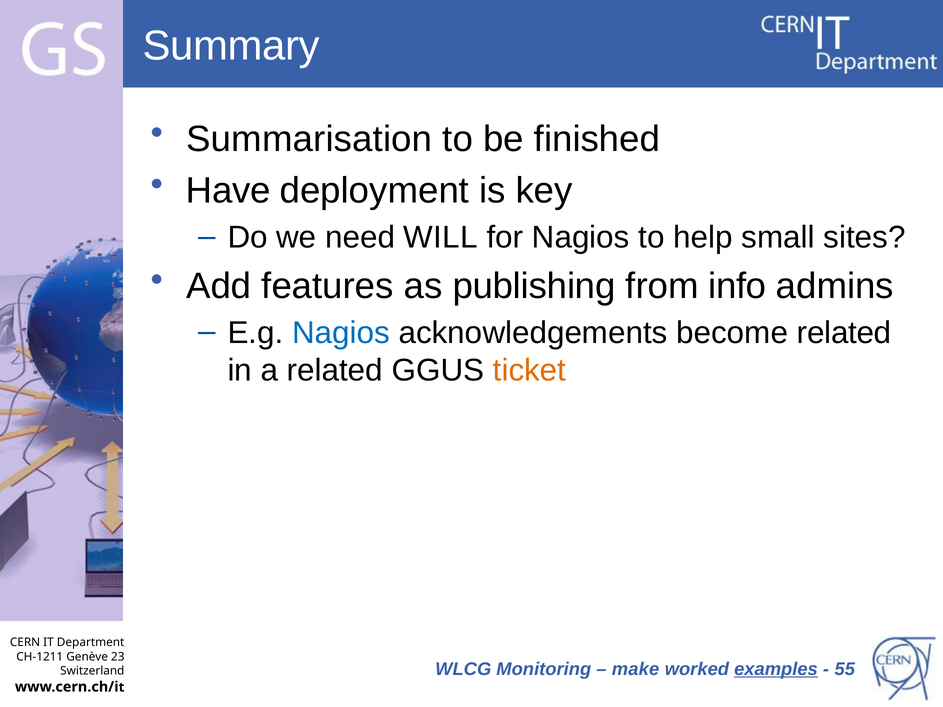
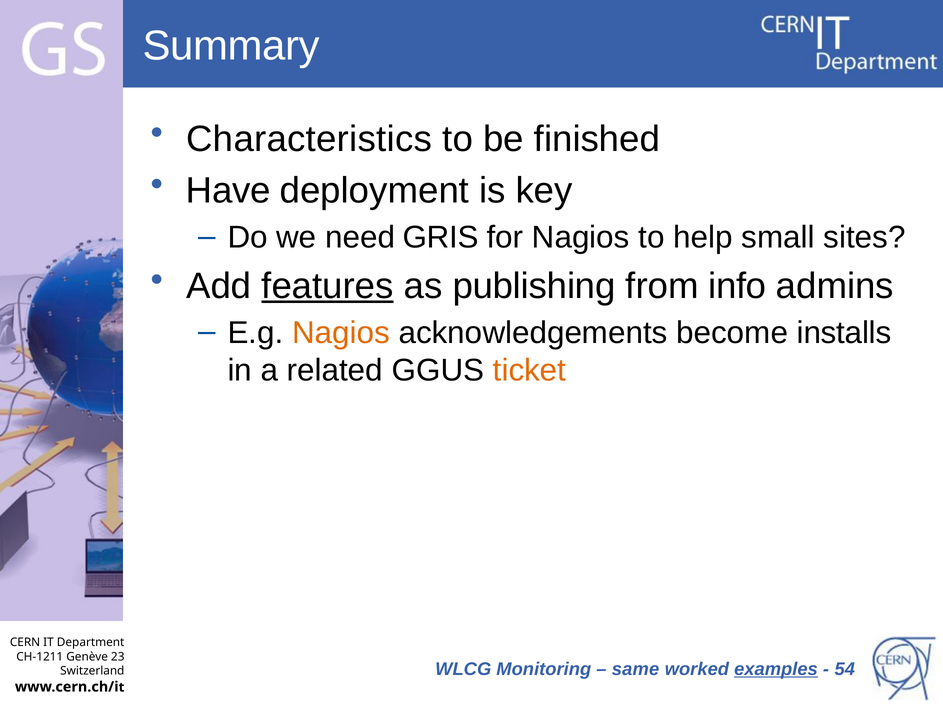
Summarisation: Summarisation -> Characteristics
WILL: WILL -> GRIS
features underline: none -> present
Nagios at (341, 333) colour: blue -> orange
become related: related -> installs
make: make -> same
55: 55 -> 54
